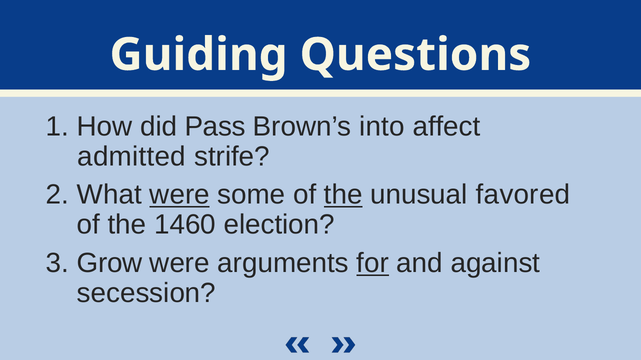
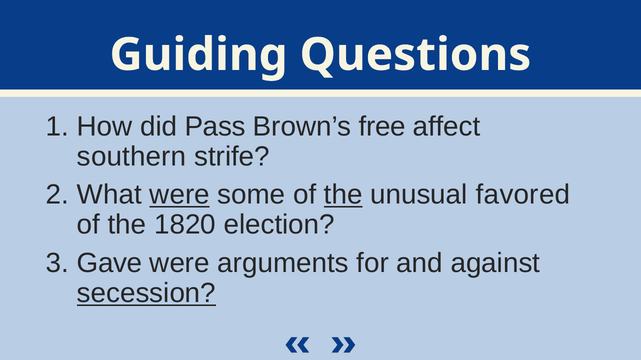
into: into -> free
admitted: admitted -> southern
1460: 1460 -> 1820
Grow: Grow -> Gave
for underline: present -> none
secession underline: none -> present
